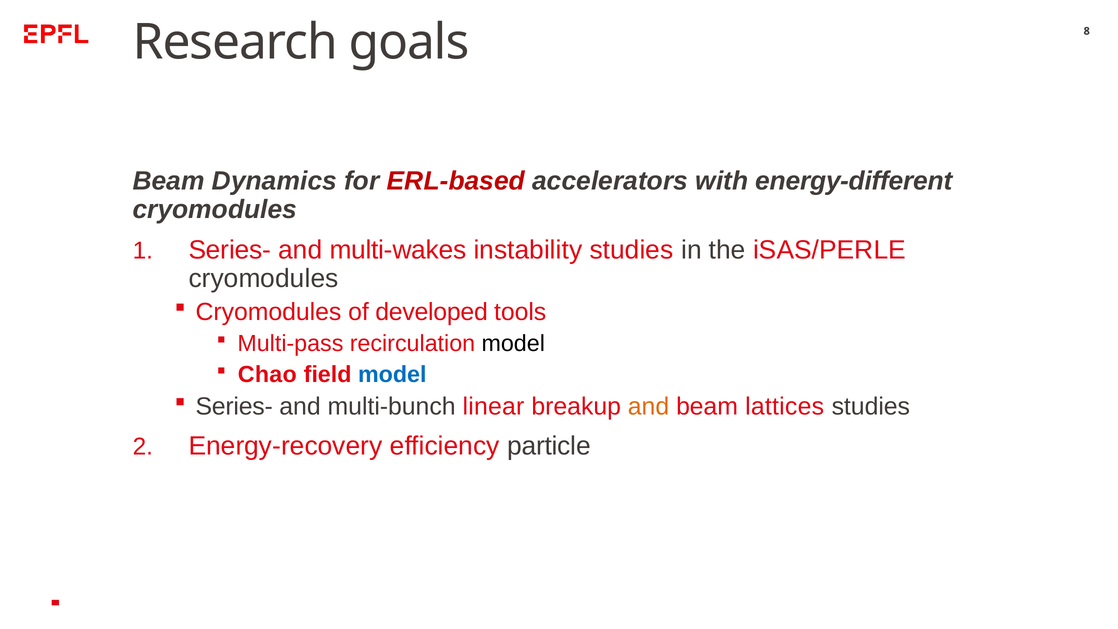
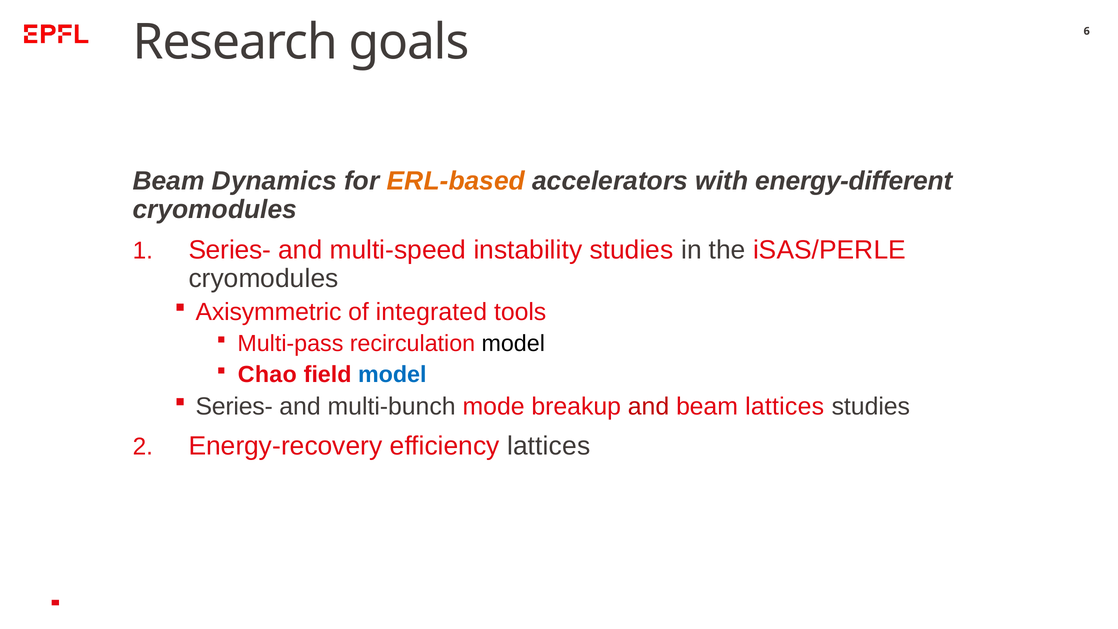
8: 8 -> 6
ERL-based colour: red -> orange
multi-wakes: multi-wakes -> multi-speed
Cryomodules at (268, 312): Cryomodules -> Axisymmetric
developed: developed -> integrated
linear: linear -> mode
and at (649, 406) colour: orange -> red
efficiency particle: particle -> lattices
